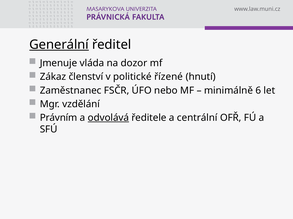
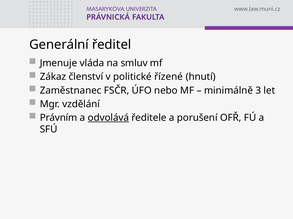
Generální underline: present -> none
dozor: dozor -> smluv
6: 6 -> 3
centrální: centrální -> porušení
